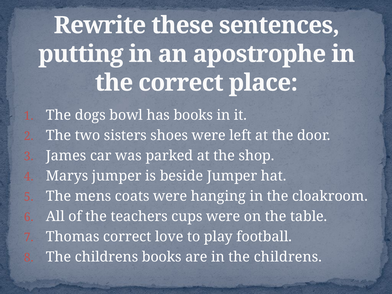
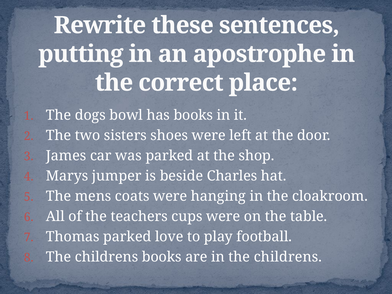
beside Jumper: Jumper -> Charles
Thomas correct: correct -> parked
